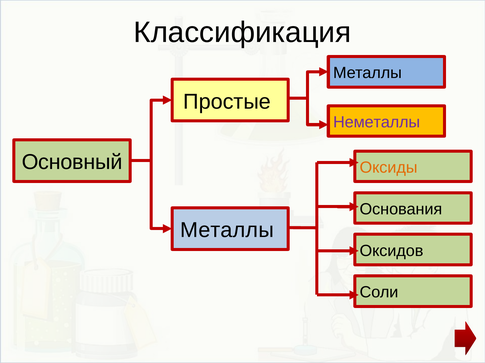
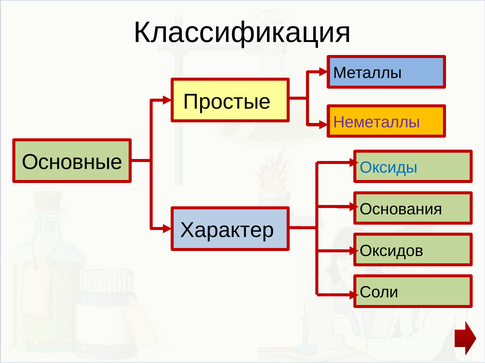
Основный: Основный -> Основные
Оксиды colour: orange -> blue
Металлы at (227, 231): Металлы -> Характер
